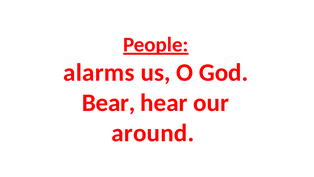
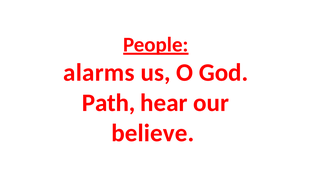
Bear: Bear -> Path
around: around -> believe
